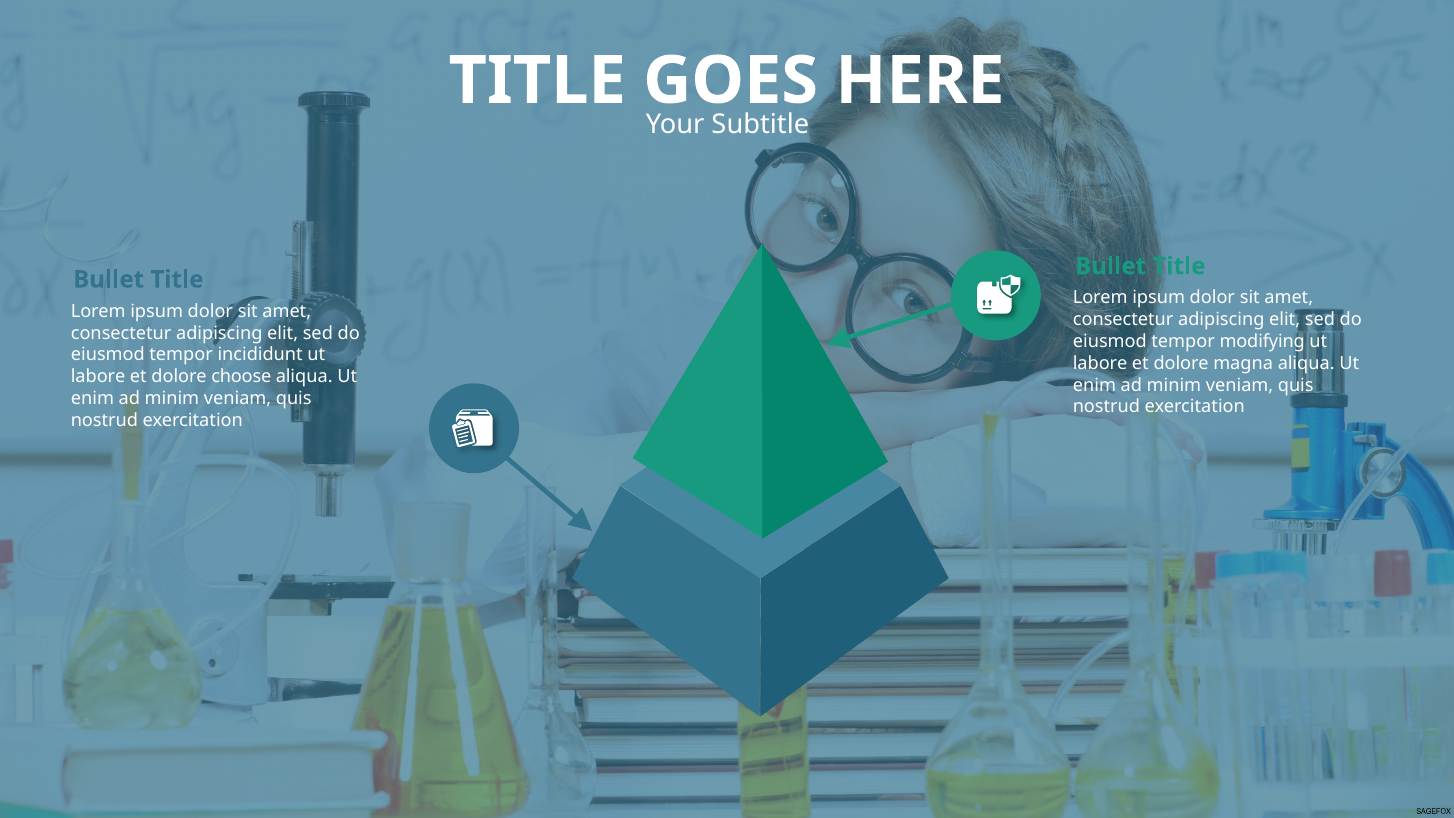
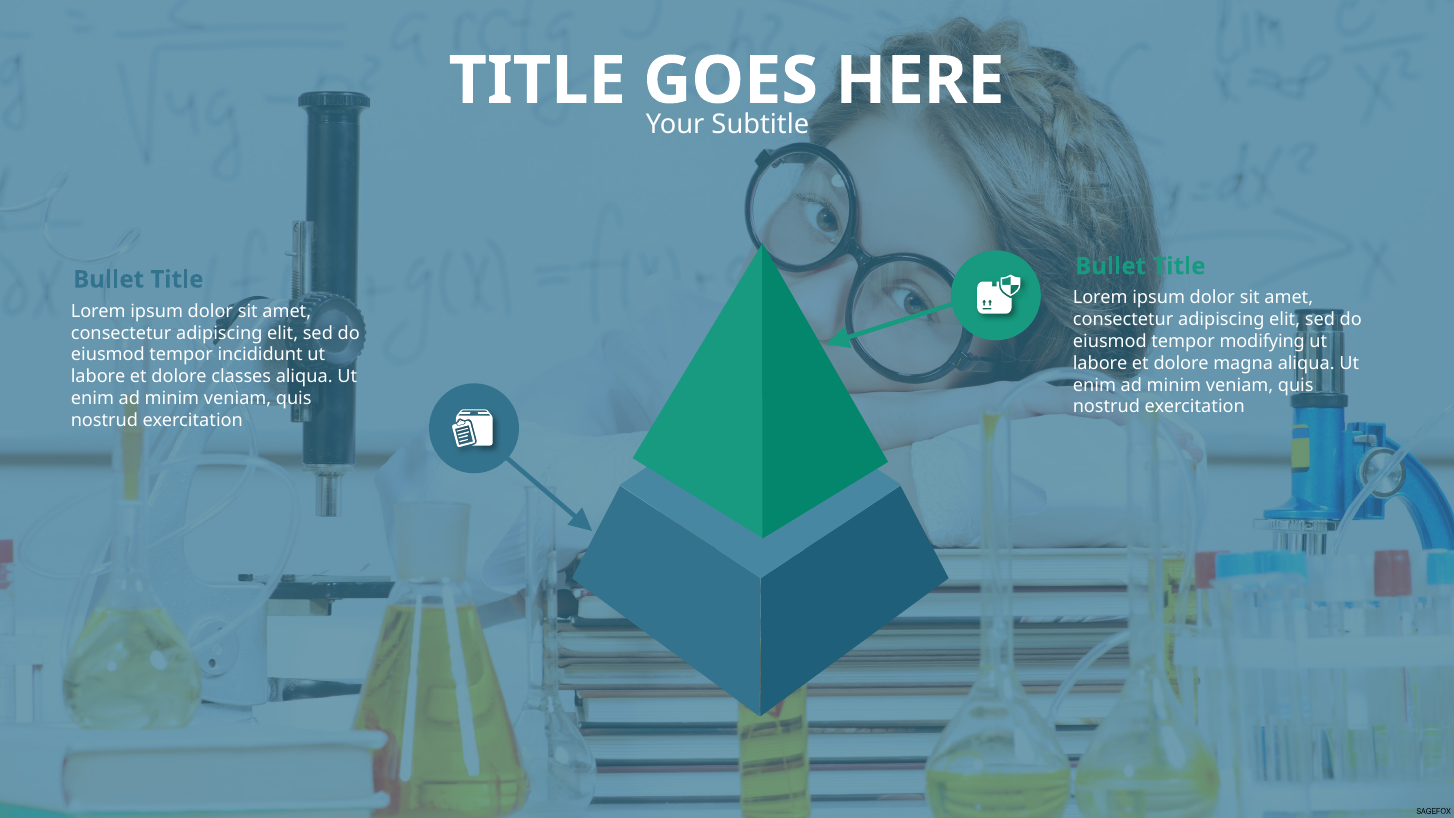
choose: choose -> classes
